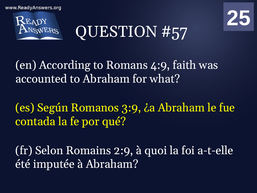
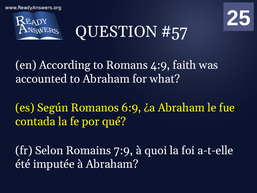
3:9: 3:9 -> 6:9
2:9: 2:9 -> 7:9
